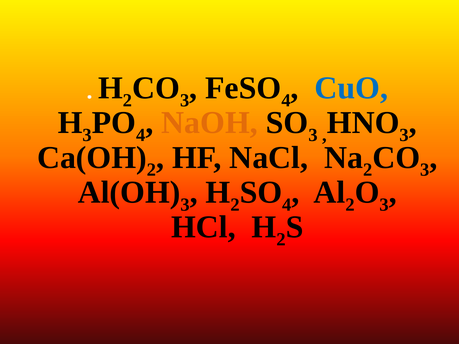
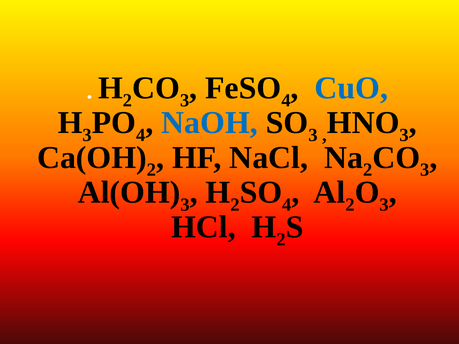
NaOH colour: orange -> blue
